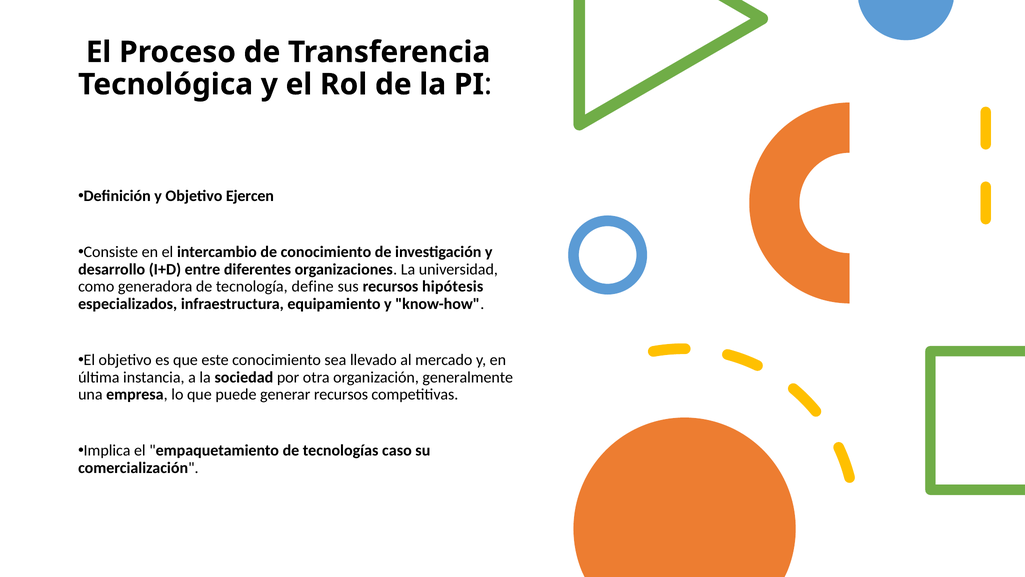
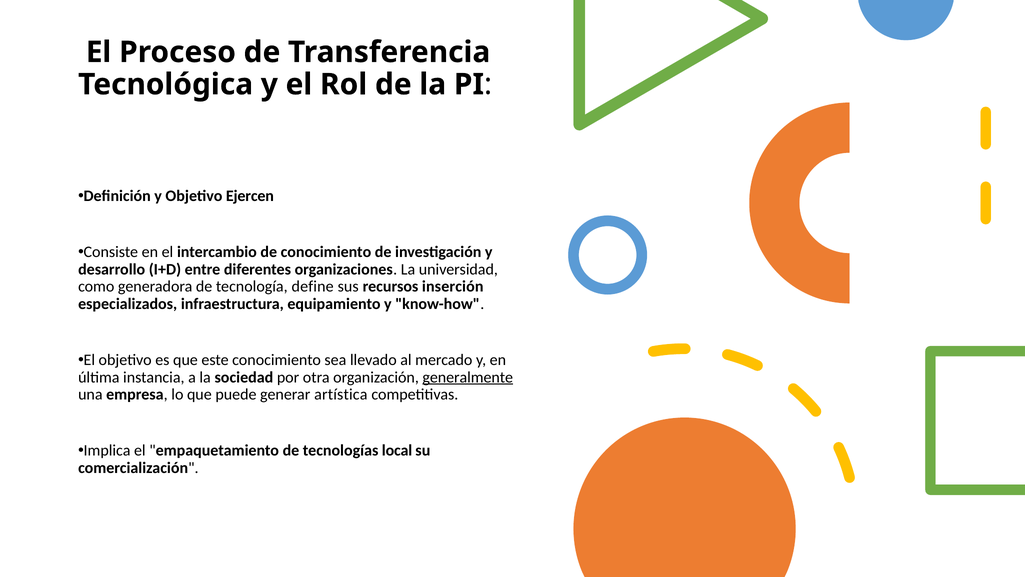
hipótesis: hipótesis -> inserción
generalmente underline: none -> present
generar recursos: recursos -> artística
caso: caso -> local
